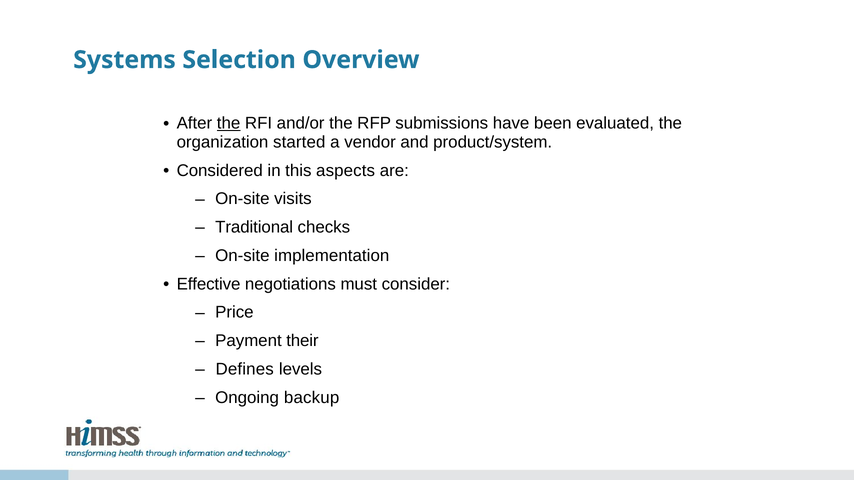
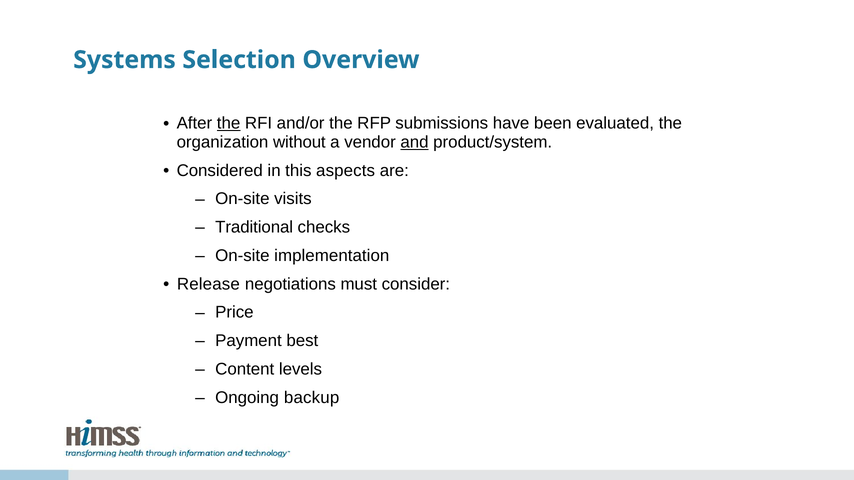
started: started -> without
and underline: none -> present
Effective: Effective -> Release
their: their -> best
Defines: Defines -> Content
